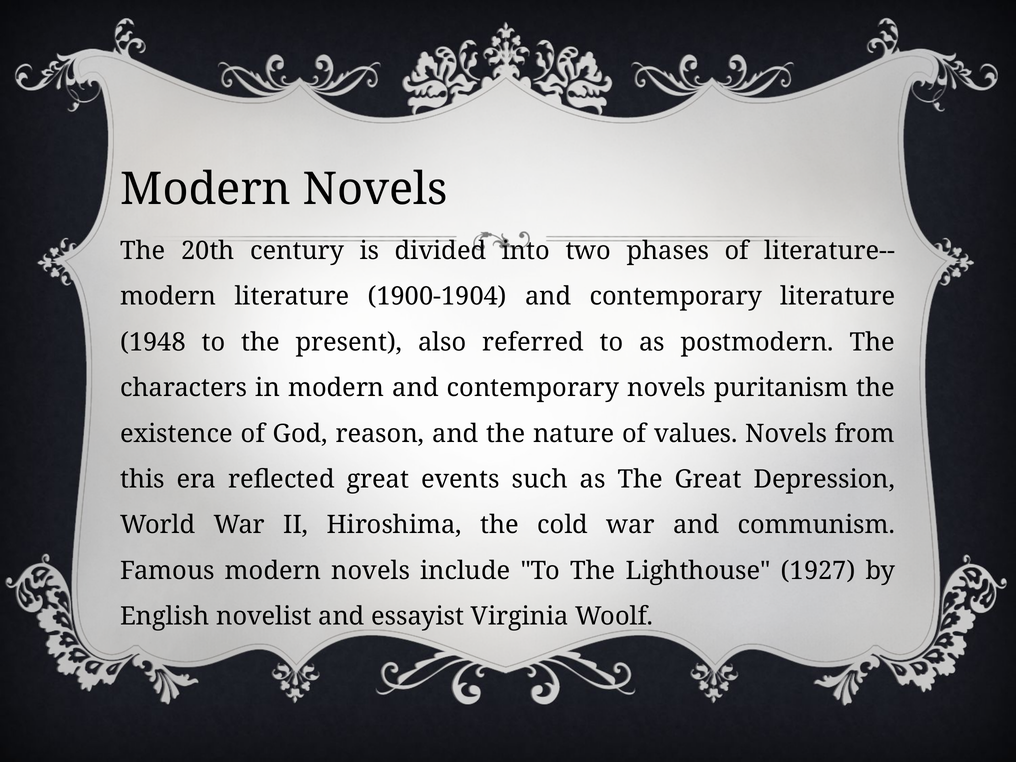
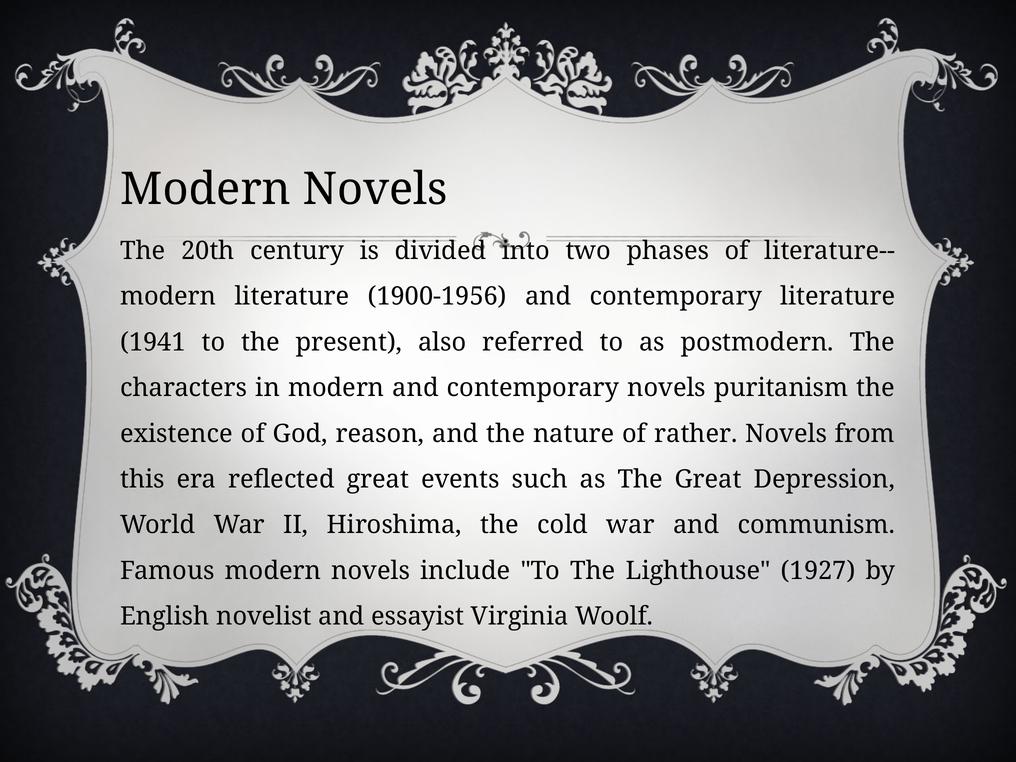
1900-1904: 1900-1904 -> 1900-1956
1948: 1948 -> 1941
values: values -> rather
